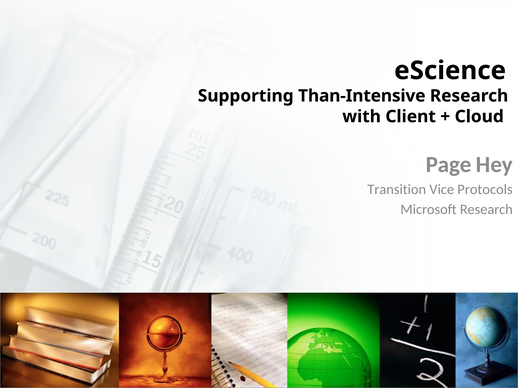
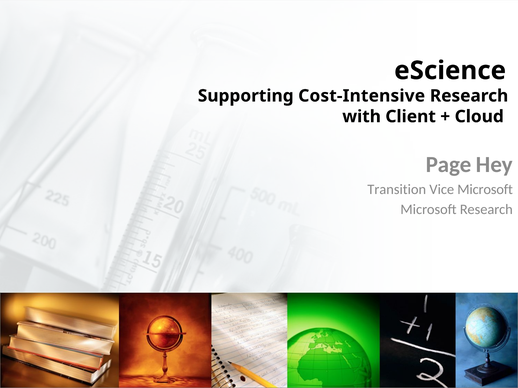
Than-Intensive: Than-Intensive -> Cost-Intensive
Vice Protocols: Protocols -> Microsoft
